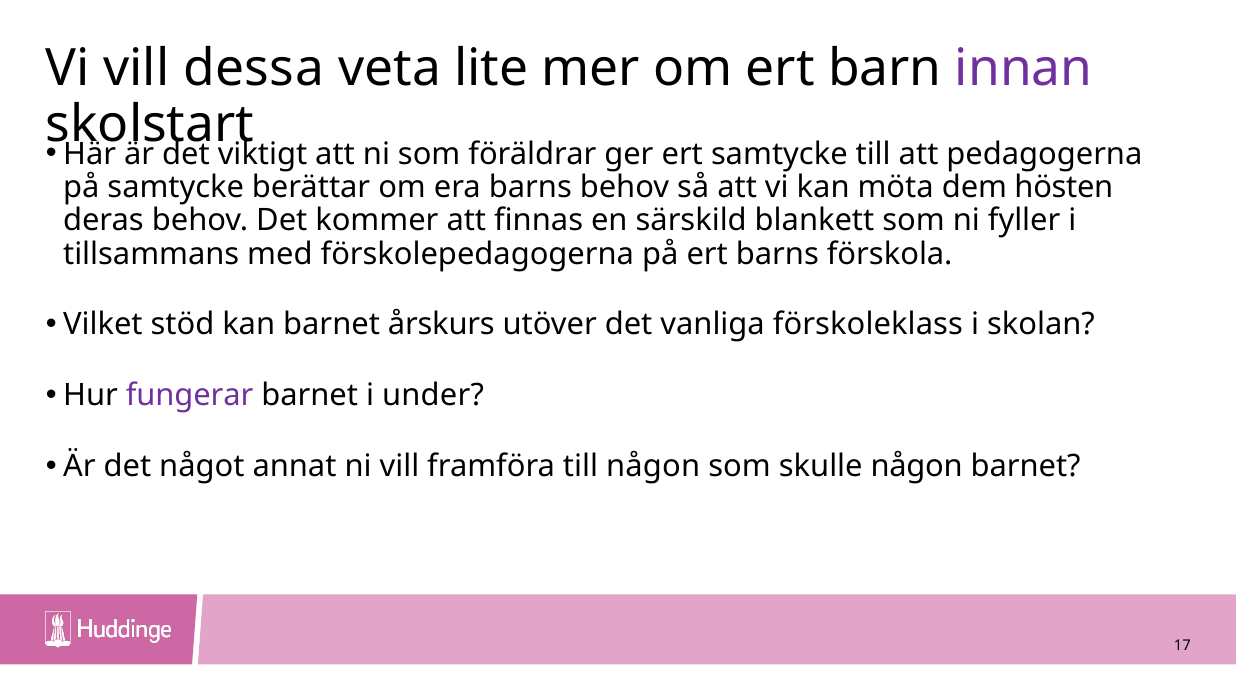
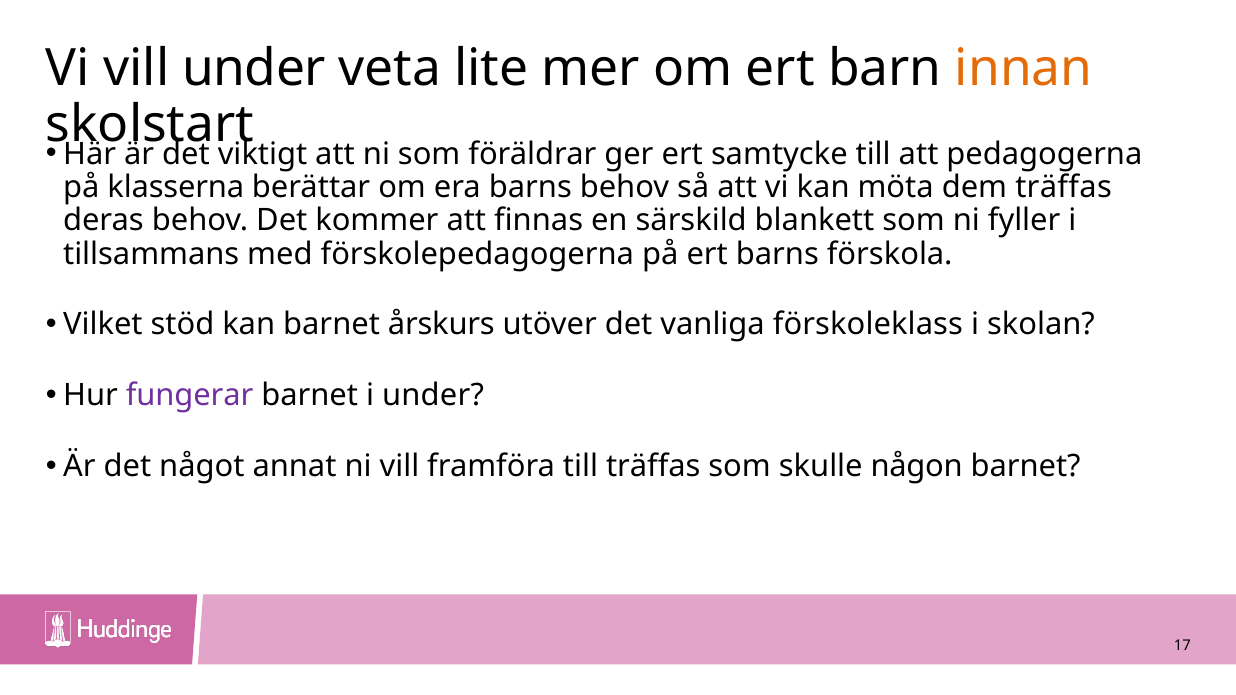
vill dessa: dessa -> under
innan colour: purple -> orange
på samtycke: samtycke -> klasserna
dem hösten: hösten -> träffas
till någon: någon -> träffas
